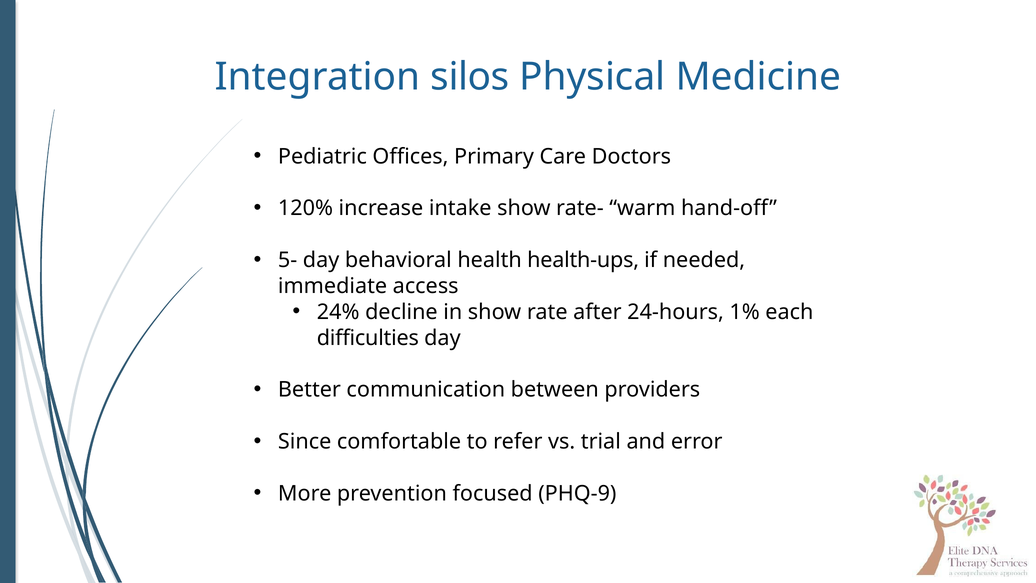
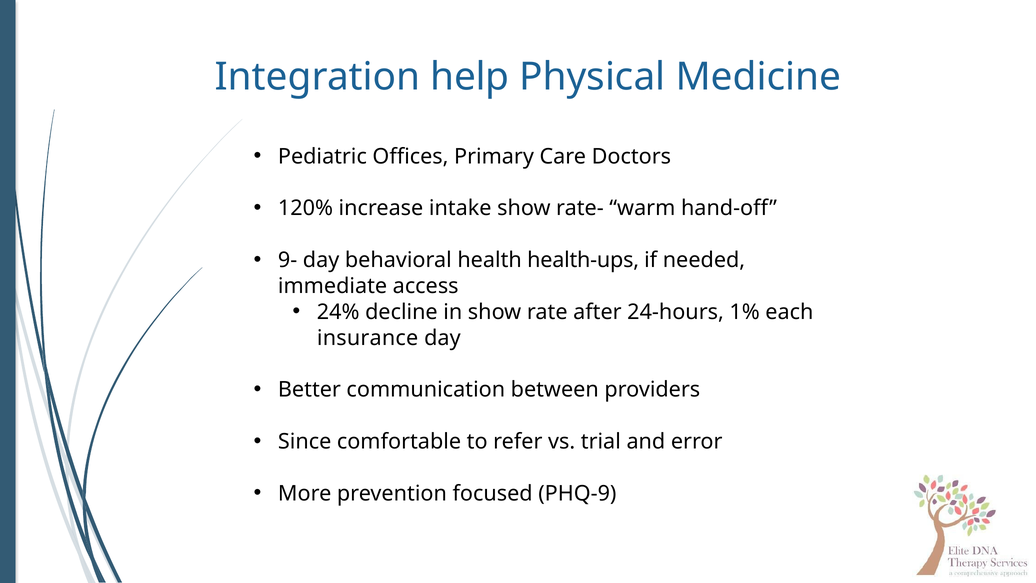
silos: silos -> help
5-: 5- -> 9-
difficulties: difficulties -> insurance
